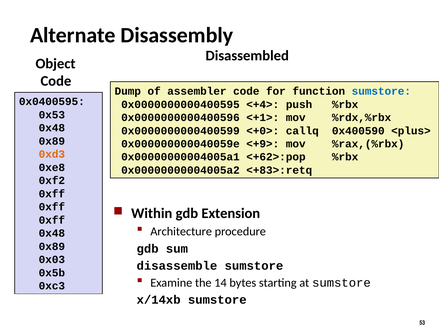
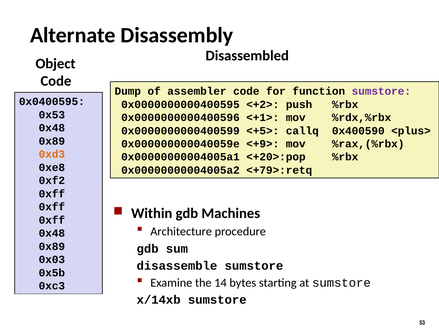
sumstore at (381, 91) colour: blue -> purple
<+4>: <+4> -> <+2>
<+0>: <+0> -> <+5>
<+62>:pop: <+62>:pop -> <+20>:pop
<+83>:retq: <+83>:retq -> <+79>:retq
Extension: Extension -> Machines
